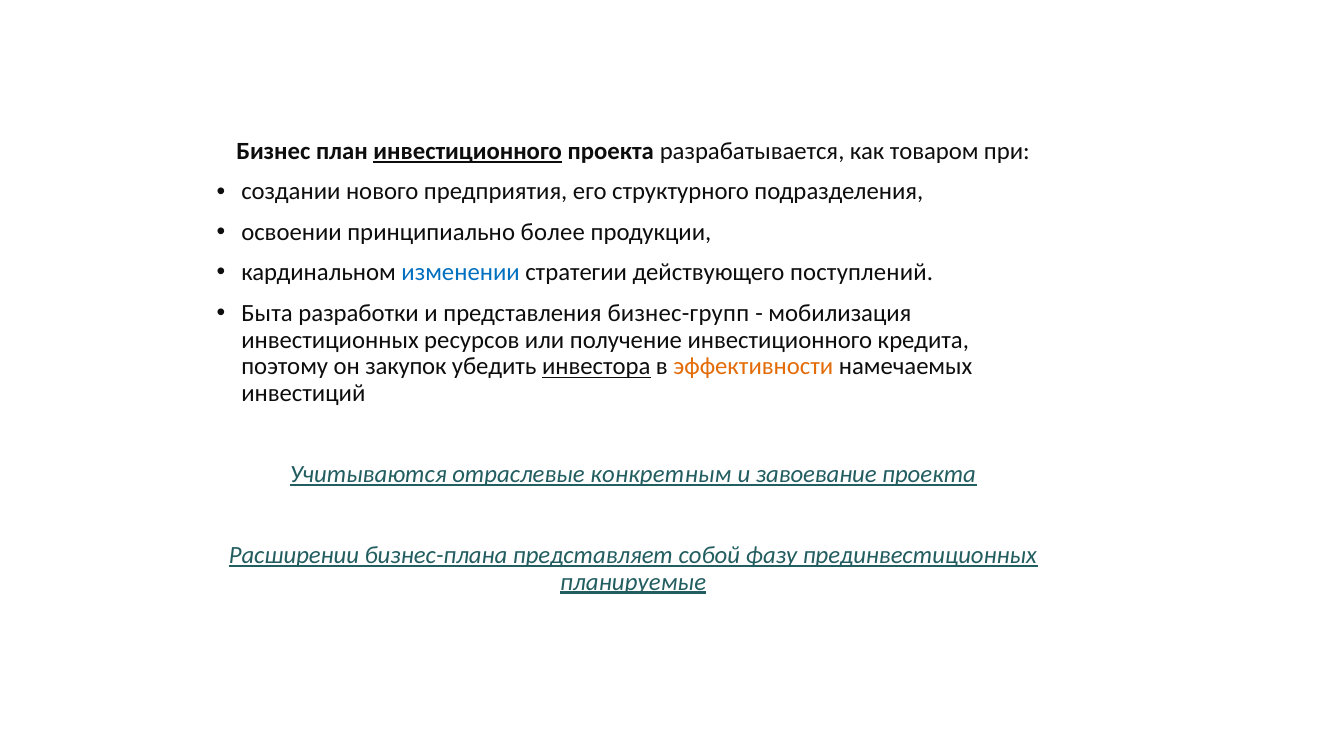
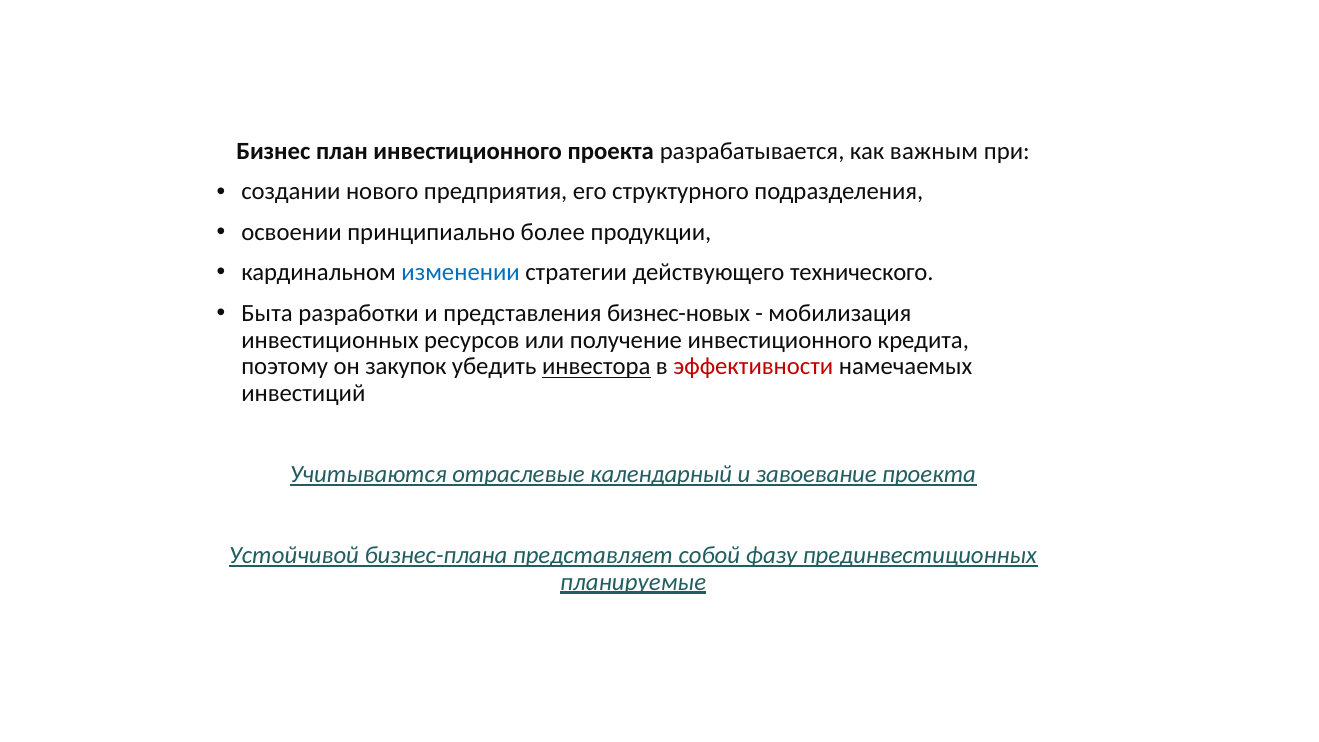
инвестиционного at (468, 151) underline: present -> none
товаром: товаром -> важным
поступлений: поступлений -> технического
бизнес-групп: бизнес-групп -> бизнес-новых
эффективности colour: orange -> red
конкретным: конкретным -> календарный
Расширении: Расширении -> Устойчивой
